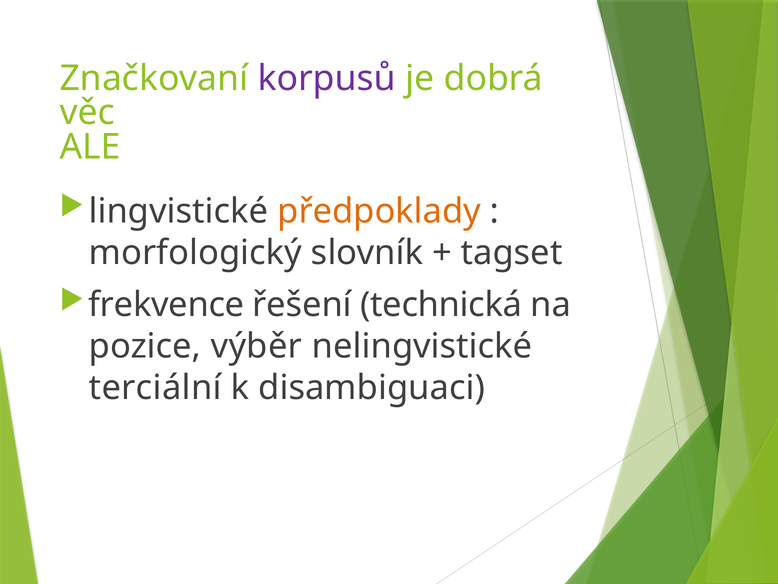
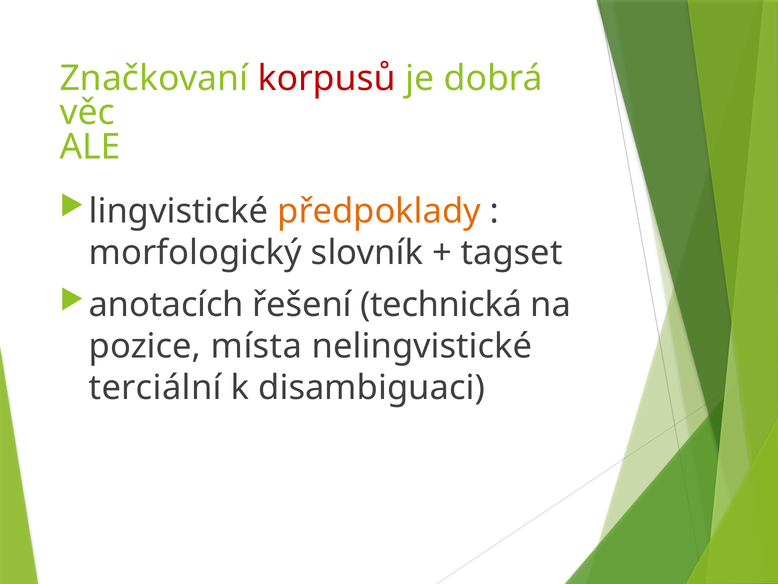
korpusů colour: purple -> red
frekvence: frekvence -> anotacích
výběr: výběr -> místa
